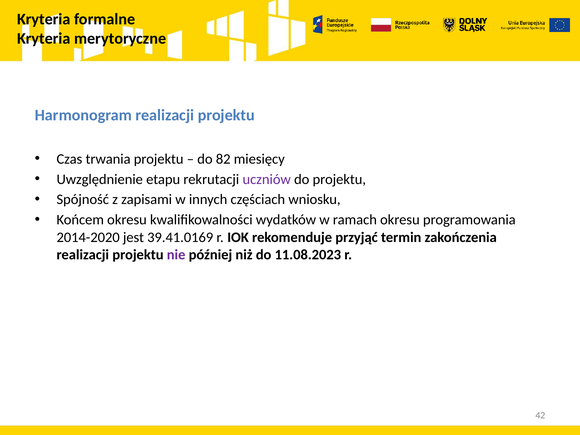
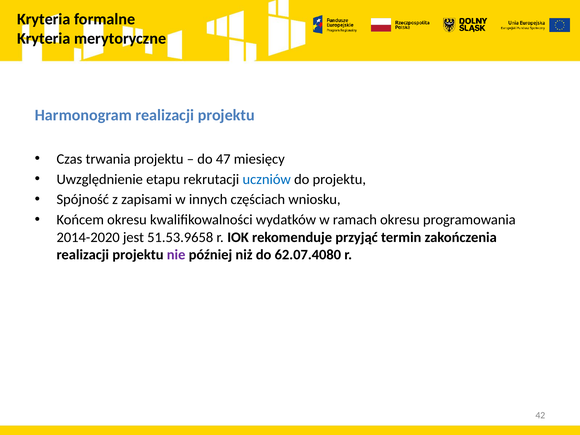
82: 82 -> 47
uczniów colour: purple -> blue
39.41.0169: 39.41.0169 -> 51.53.9658
11.08.2023: 11.08.2023 -> 62.07.4080
